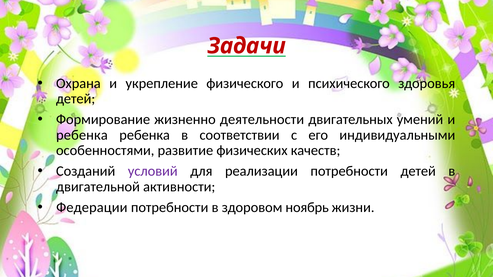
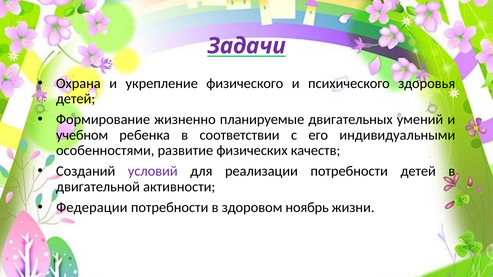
Задачи colour: red -> purple
деятельности: деятельности -> планируемые
ребенка at (82, 135): ребенка -> учебном
